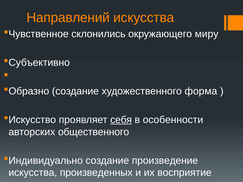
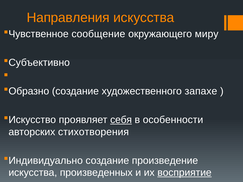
Направлений: Направлений -> Направления
склонились: склонились -> сообщение
форма: форма -> запахе
общественного: общественного -> стихотворения
вocприятие underline: none -> present
